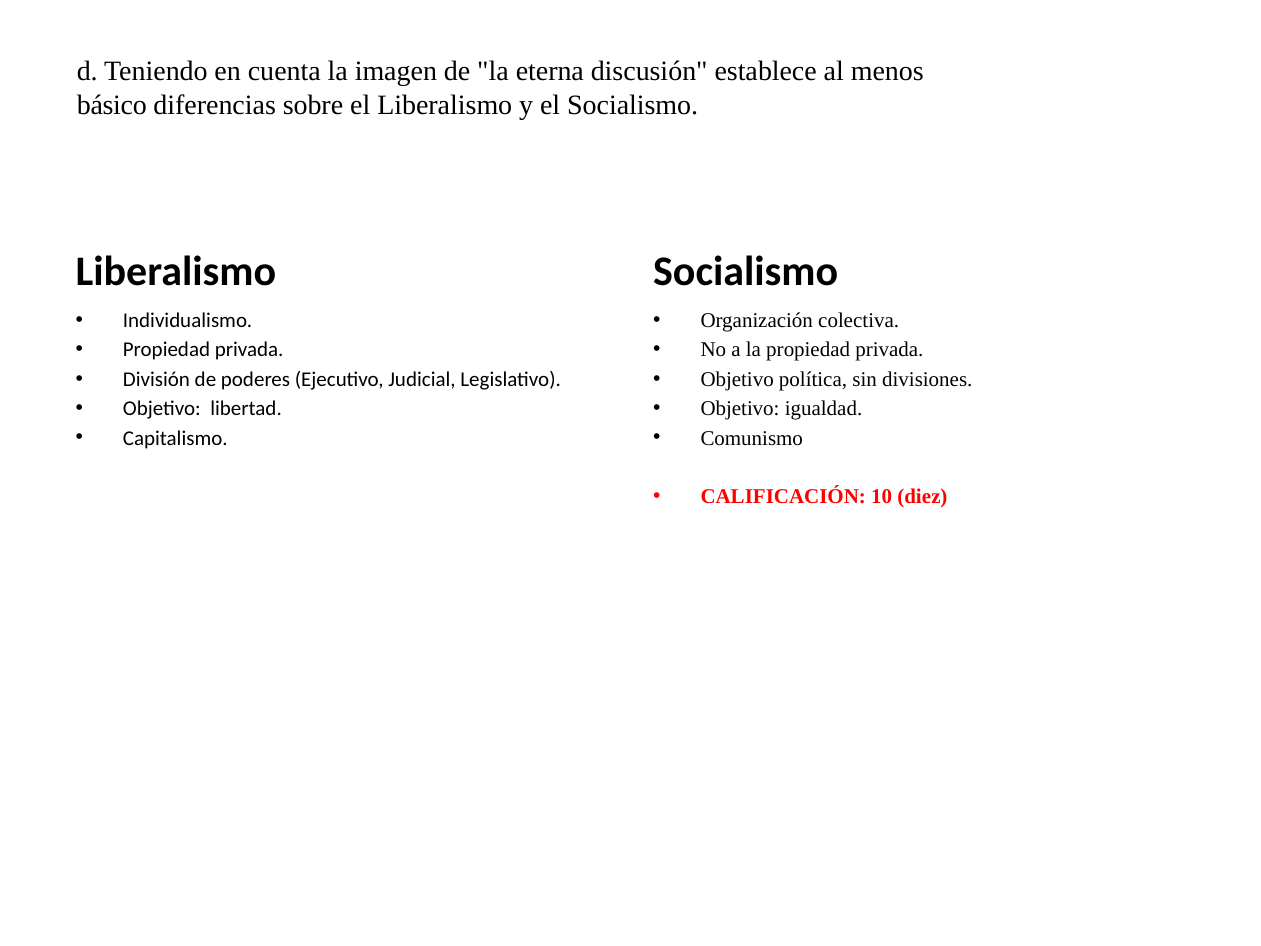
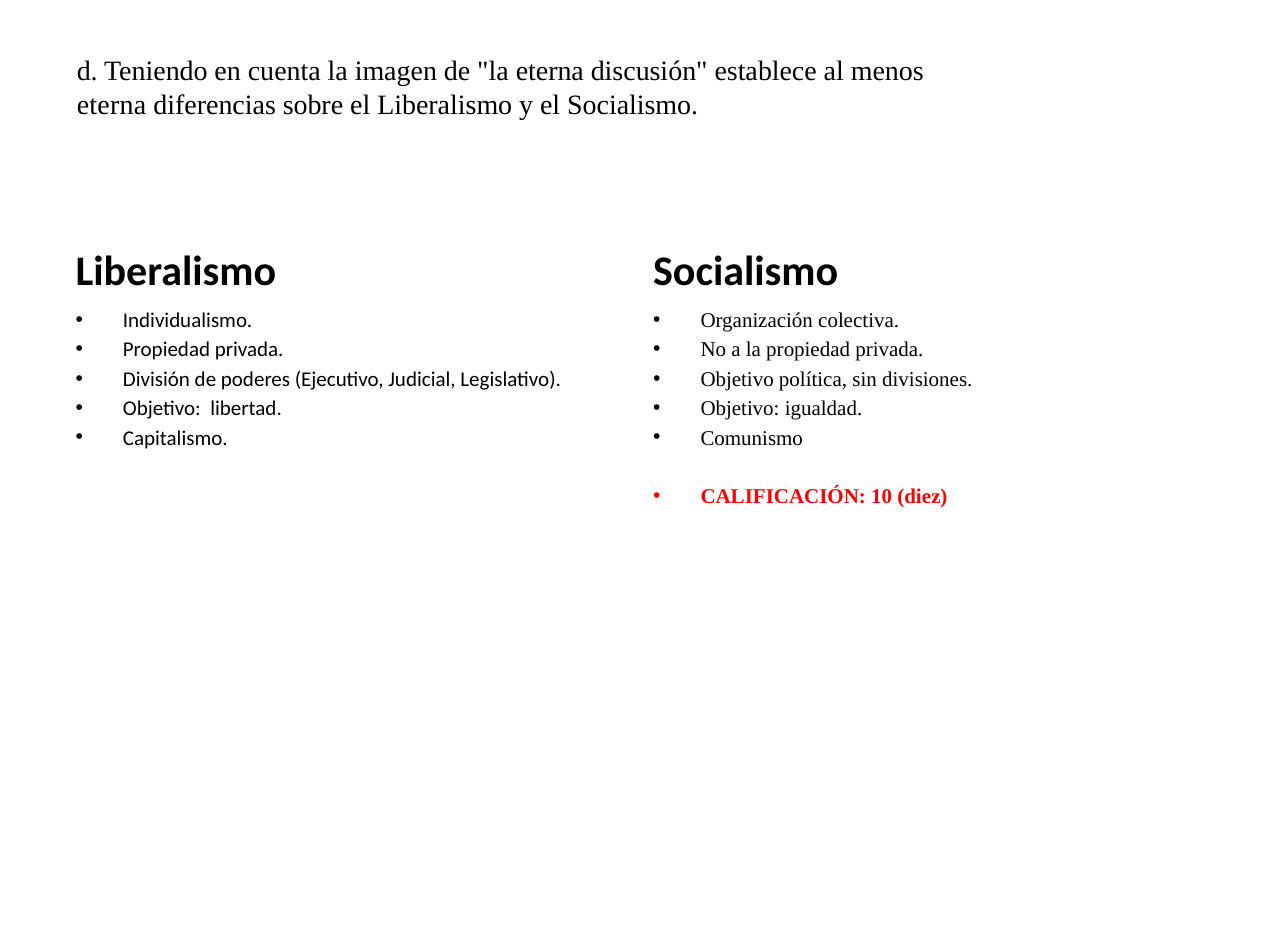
básico at (112, 105): básico -> eterna
